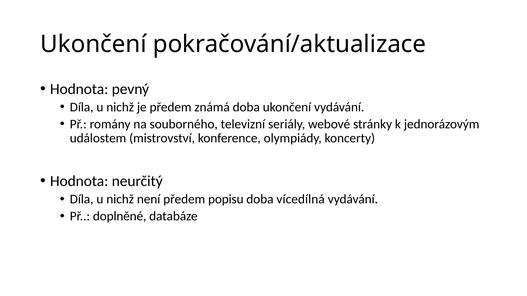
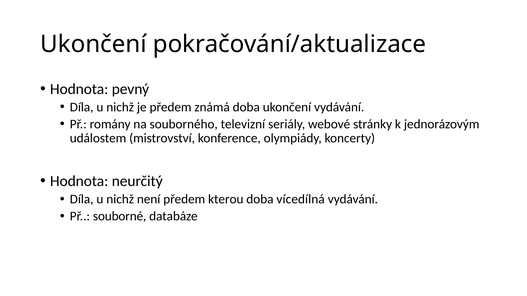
popisu: popisu -> kterou
doplněné: doplněné -> souborné
